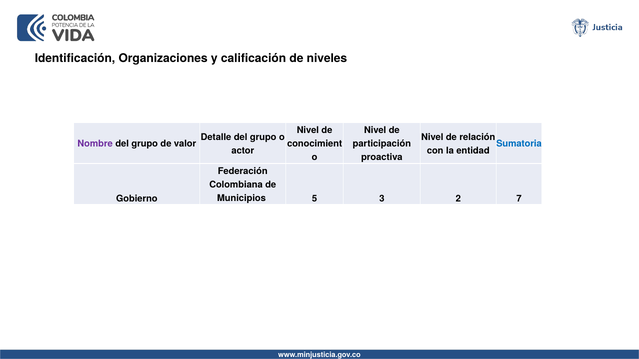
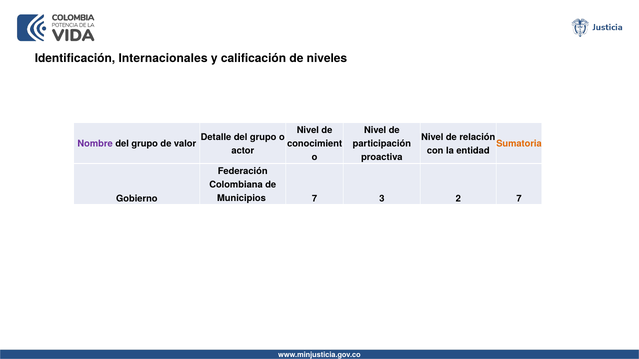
Organizaciones: Organizaciones -> Internacionales
Sumatoria colour: blue -> orange
Municipios 5: 5 -> 7
